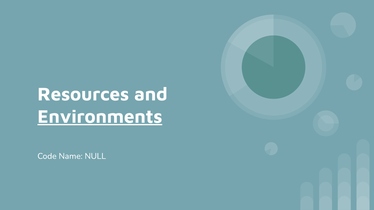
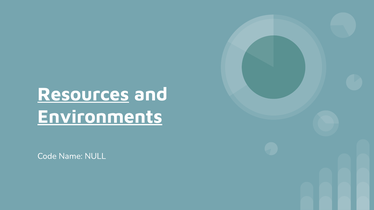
Resources underline: none -> present
